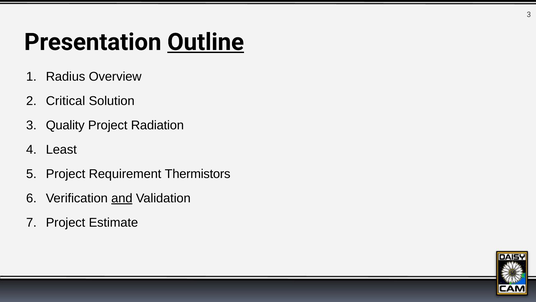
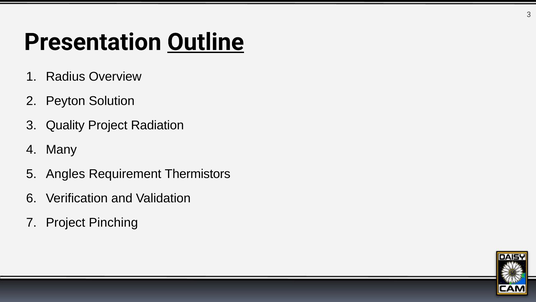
Critical: Critical -> Peyton
Least: Least -> Many
Project at (66, 174): Project -> Angles
and underline: present -> none
Estimate: Estimate -> Pinching
